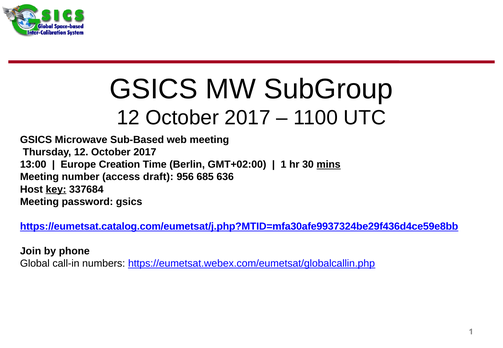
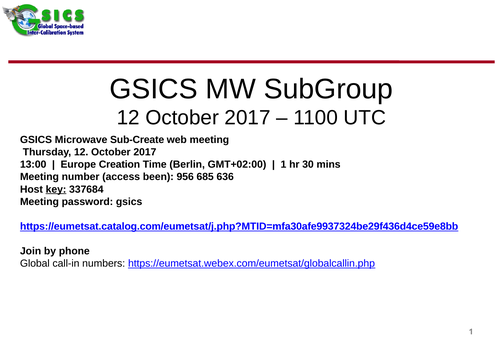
Sub-Based: Sub-Based -> Sub-Create
mins underline: present -> none
draft: draft -> been
